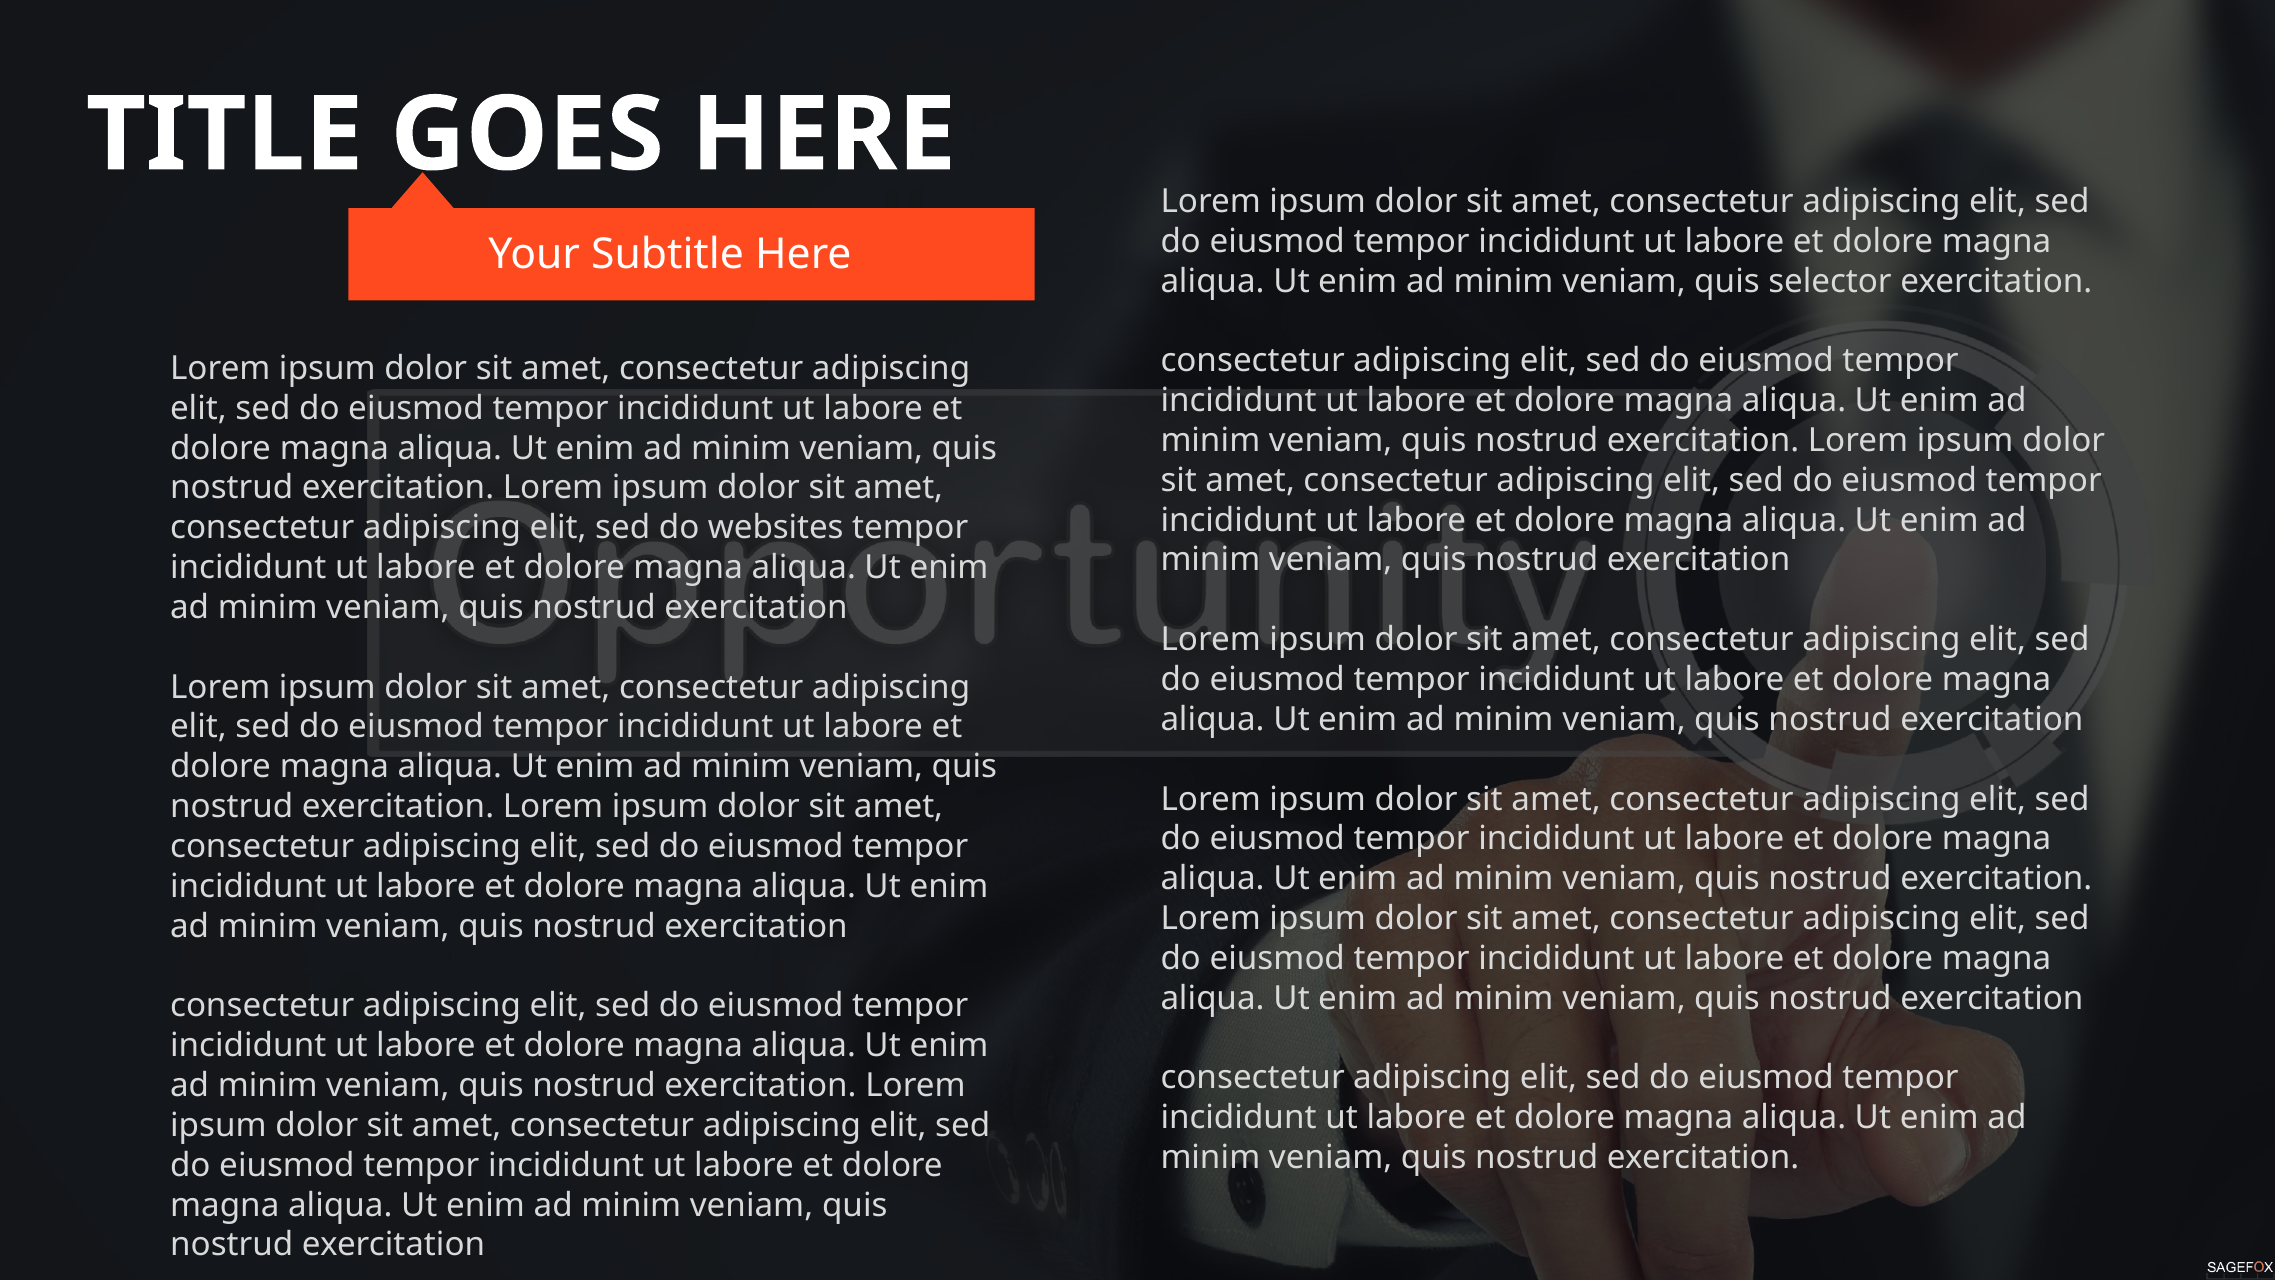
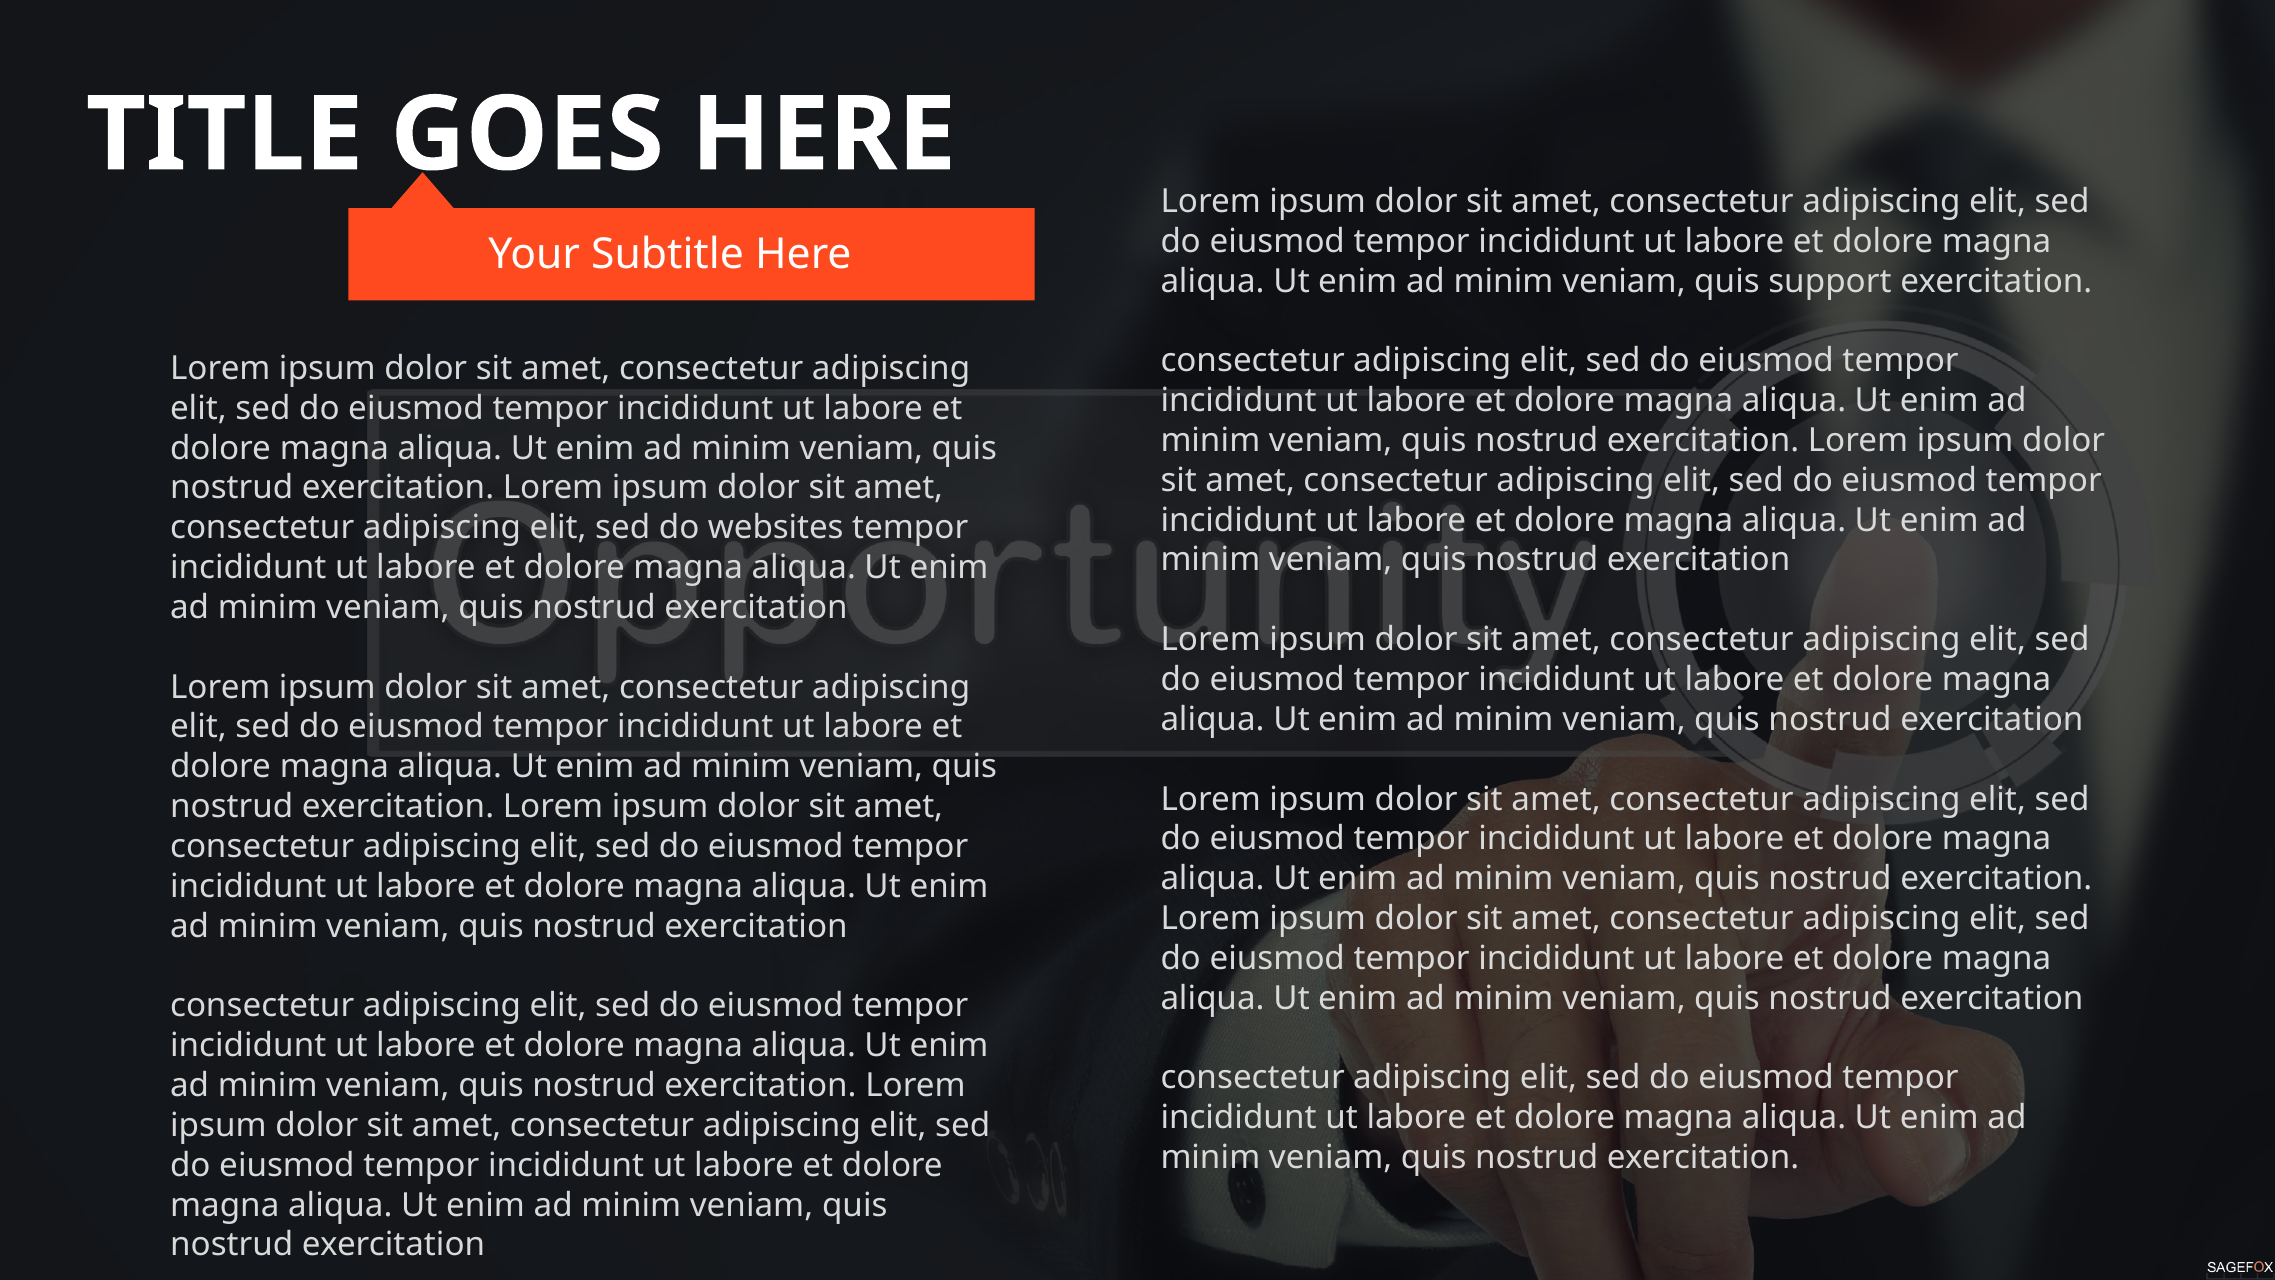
selector: selector -> support
